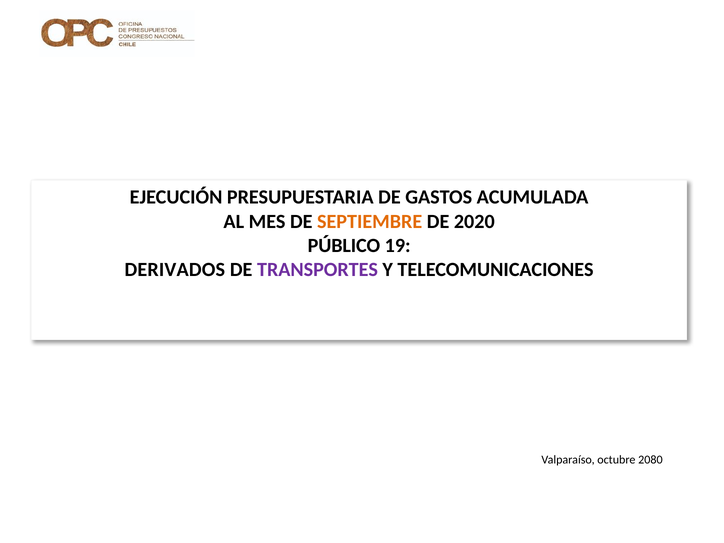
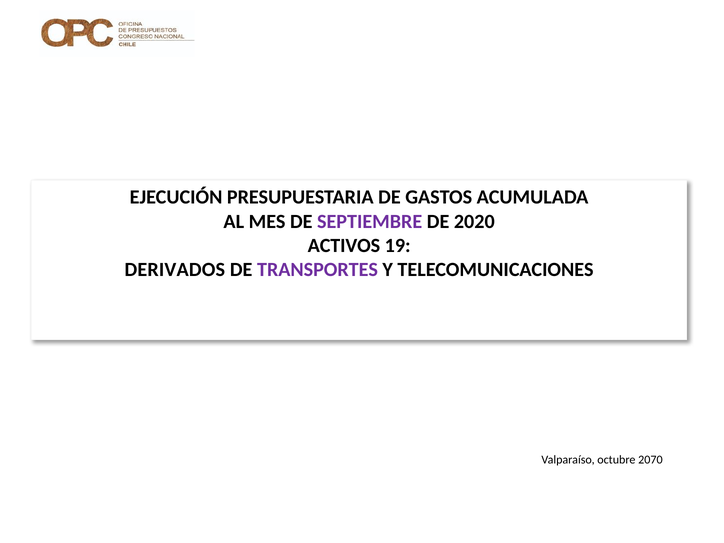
SEPTIEMBRE colour: orange -> purple
PÚBLICO: PÚBLICO -> ACTIVOS
2080: 2080 -> 2070
